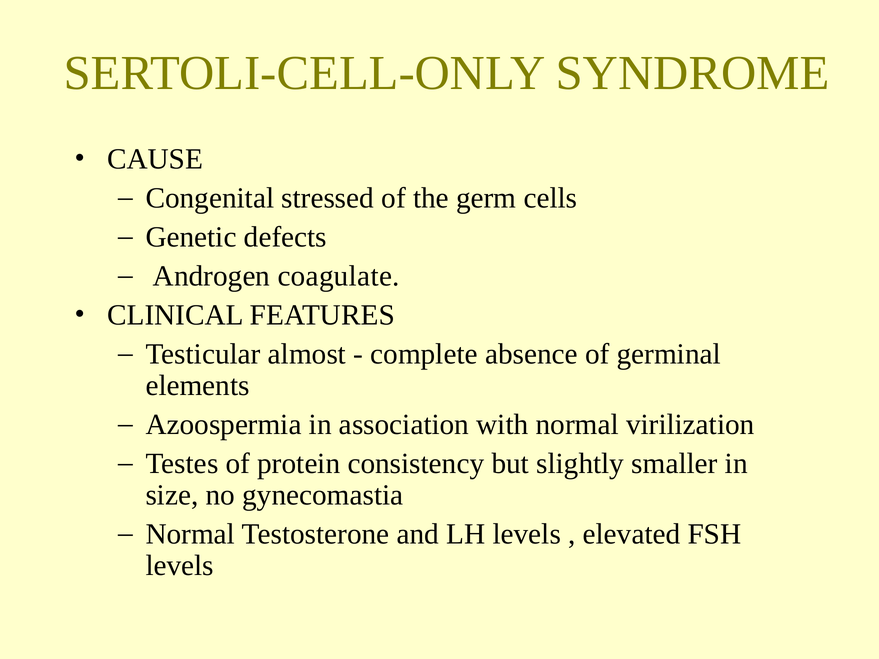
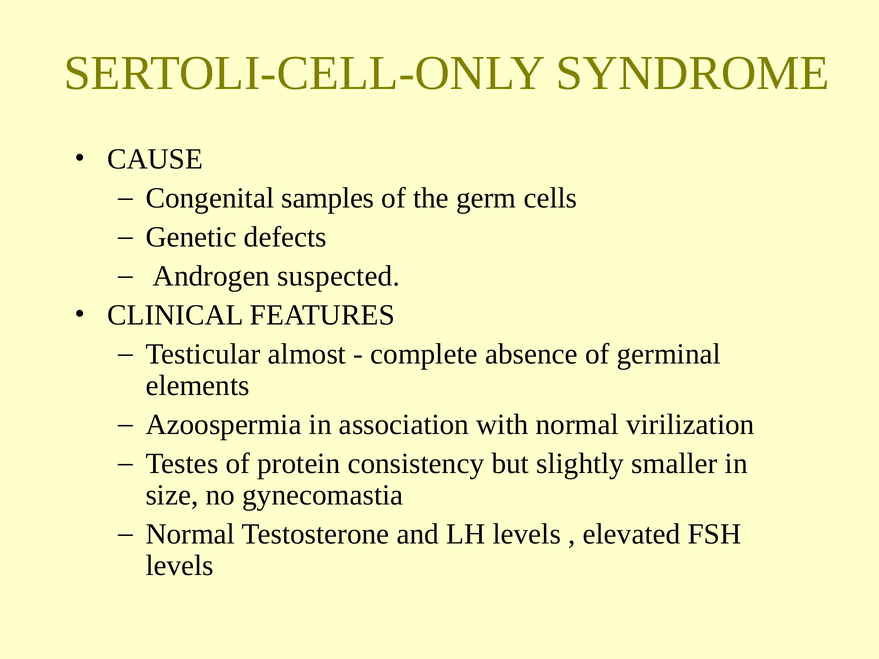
stressed: stressed -> samples
coagulate: coagulate -> suspected
